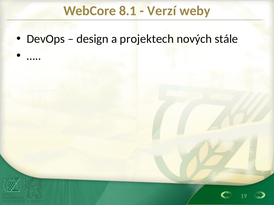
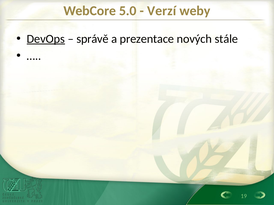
8.1: 8.1 -> 5.0
DevOps underline: none -> present
design: design -> správě
projektech: projektech -> prezentace
